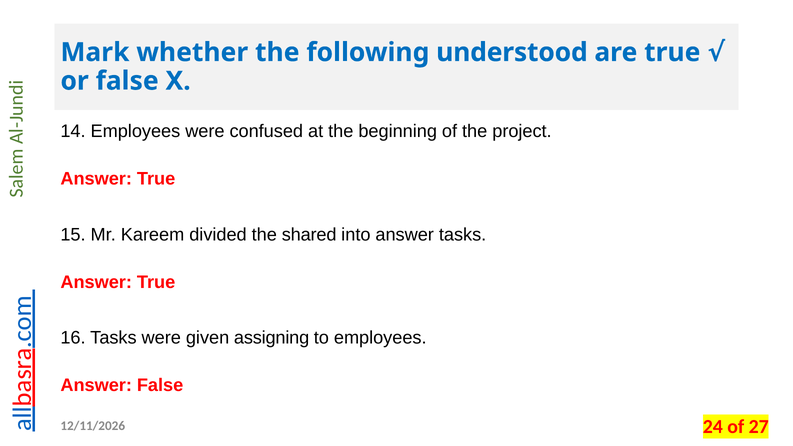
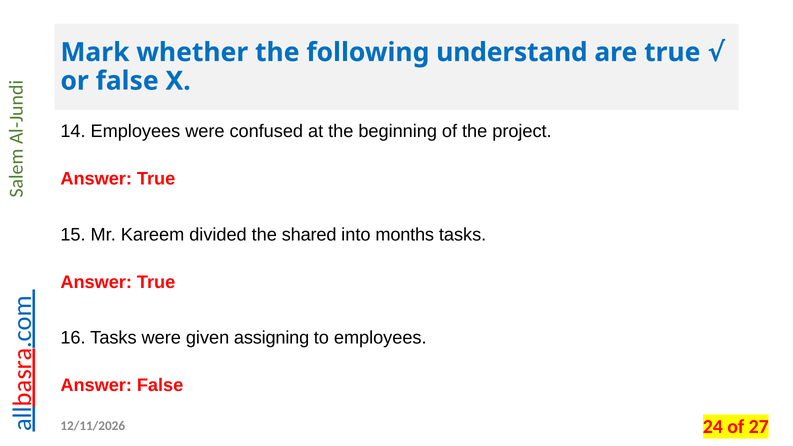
understood: understood -> understand
into answer: answer -> months
